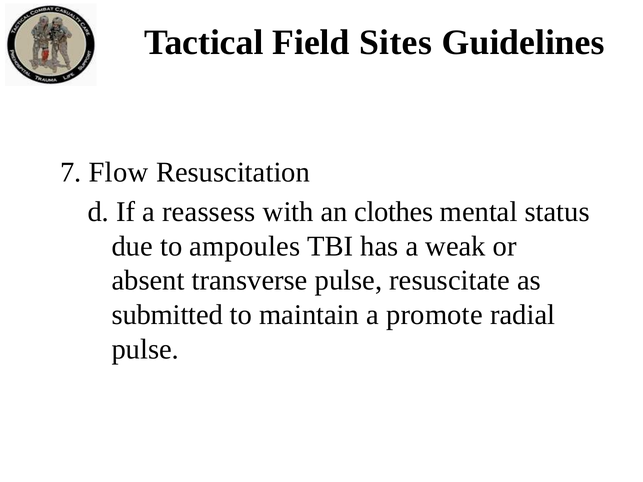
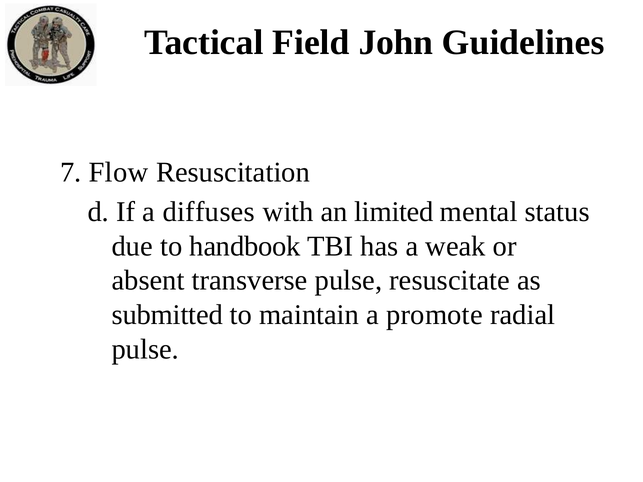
Sites: Sites -> John
reassess: reassess -> diffuses
clothes: clothes -> limited
ampoules: ampoules -> handbook
